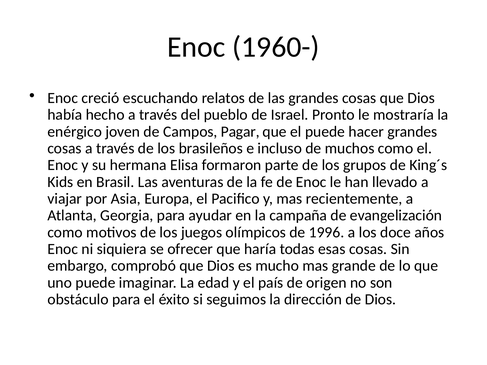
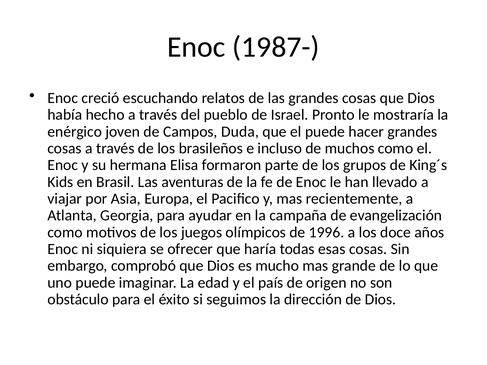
1960-: 1960- -> 1987-
Pagar: Pagar -> Duda
